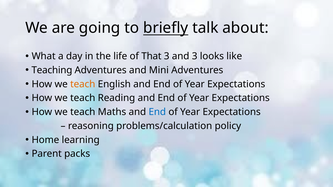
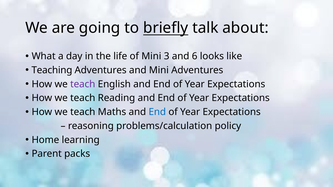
of That: That -> Mini
and 3: 3 -> 6
teach at (83, 84) colour: orange -> purple
